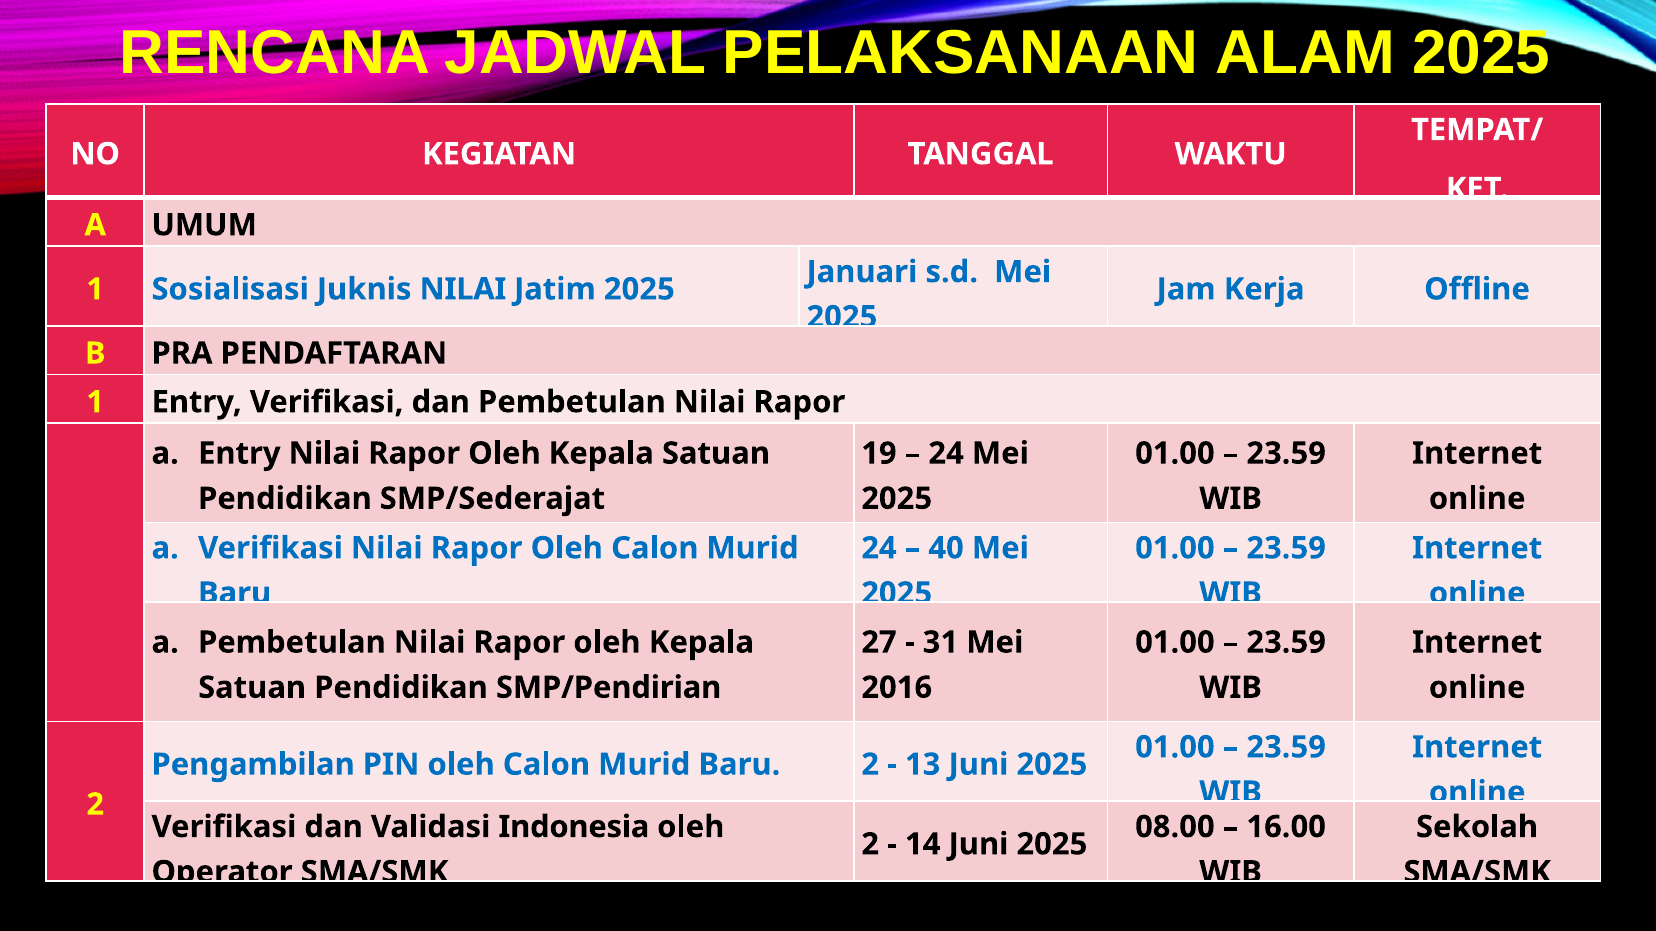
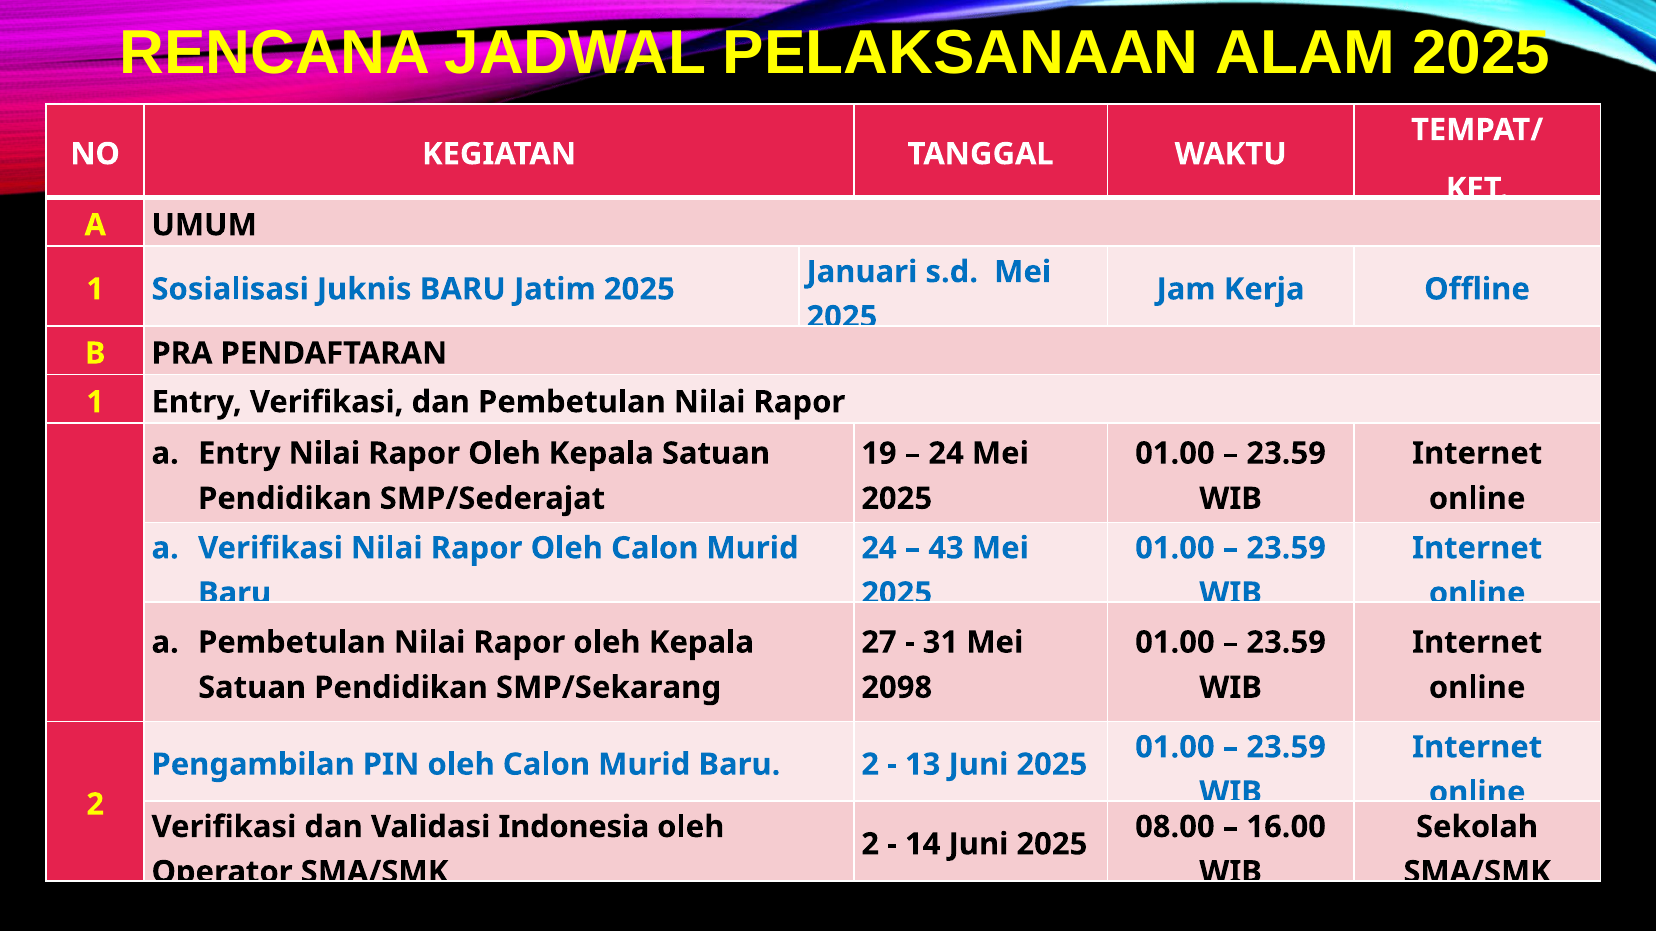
Juknis NILAI: NILAI -> BARU
40: 40 -> 43
SMP/Pendirian: SMP/Pendirian -> SMP/Sekarang
2016: 2016 -> 2098
